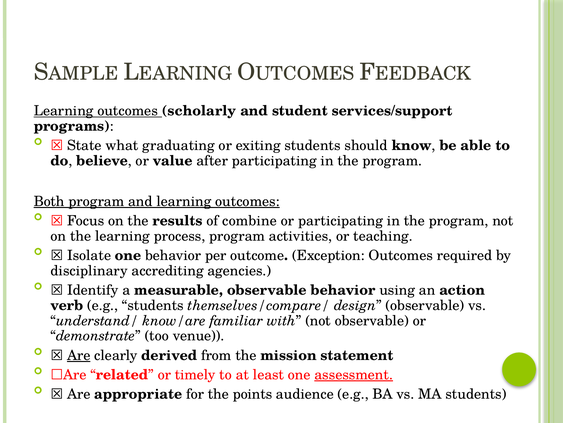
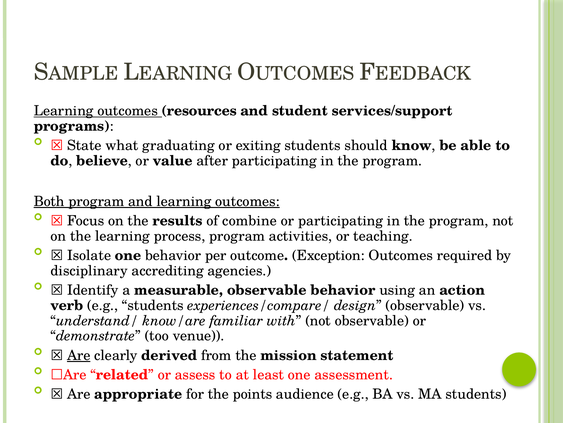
scholarly: scholarly -> resources
themselves/compare/: themselves/compare/ -> experiences/compare/
timely: timely -> assess
assessment underline: present -> none
